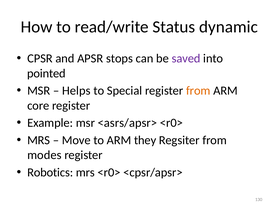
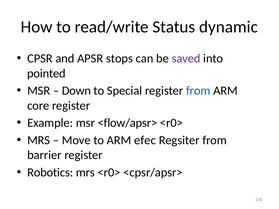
Helps: Helps -> Down
from at (198, 91) colour: orange -> blue
<asrs/apsr>: <asrs/apsr> -> <flow/apsr>
they: they -> efec
modes: modes -> barrier
